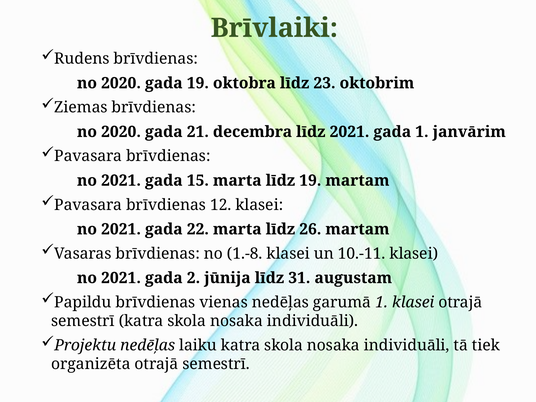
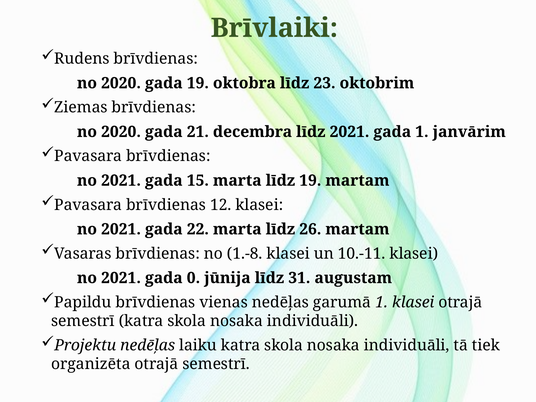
2: 2 -> 0
